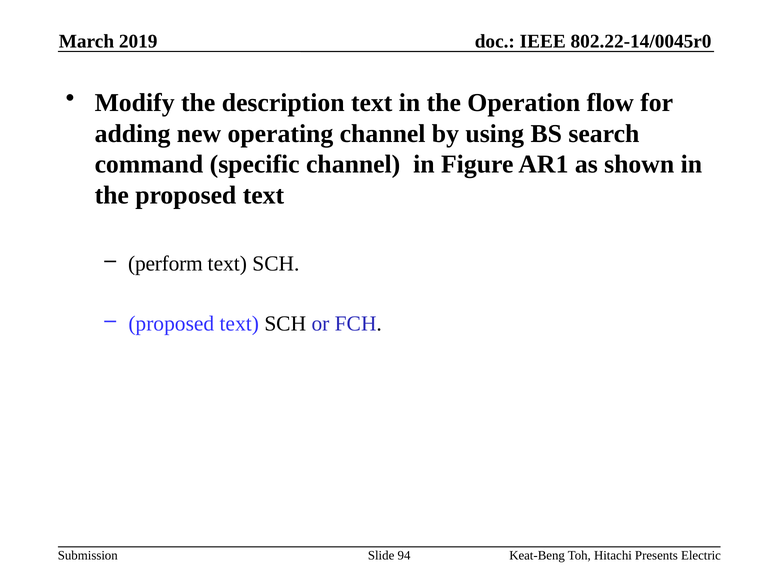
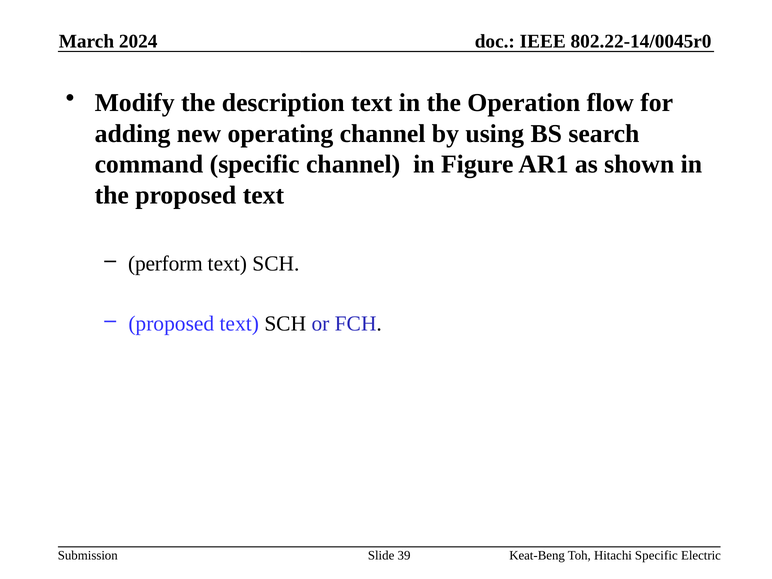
2019: 2019 -> 2024
94: 94 -> 39
Hitachi Presents: Presents -> Specific
